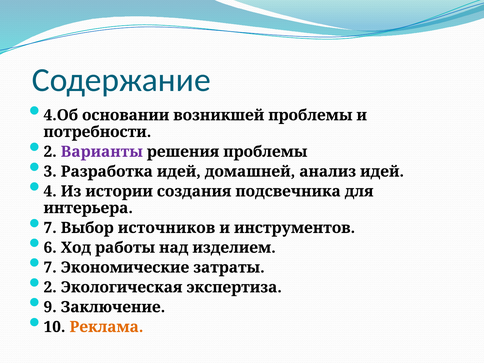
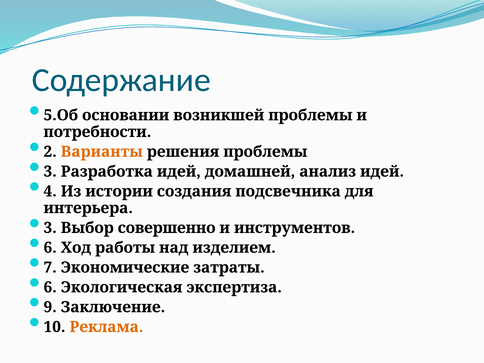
4.Об: 4.Об -> 5.Об
Варианты colour: purple -> orange
7 at (50, 228): 7 -> 3
источников: источников -> совершенно
2 at (50, 287): 2 -> 6
